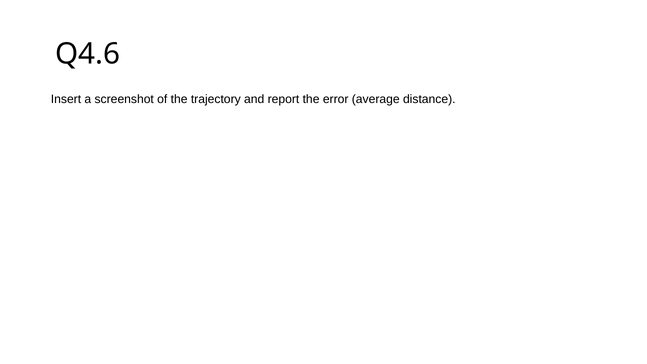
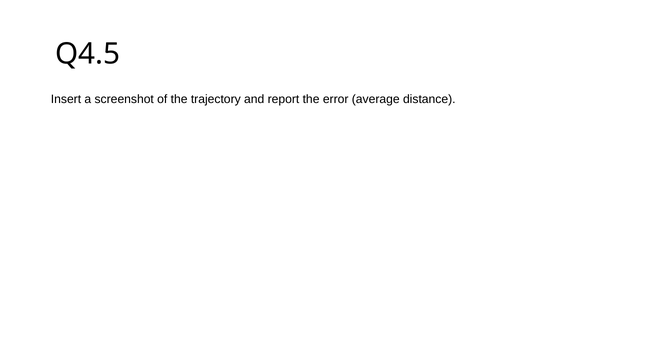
Q4.6: Q4.6 -> Q4.5
